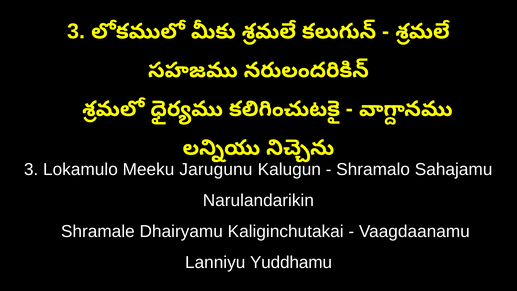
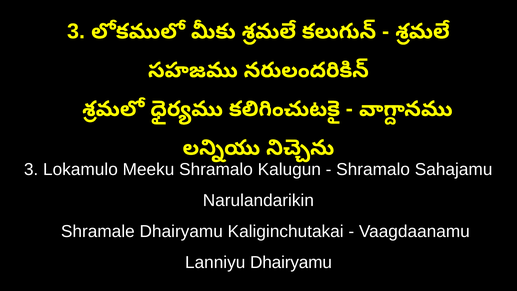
Meeku Jarugunu: Jarugunu -> Shramalo
Lanniyu Yuddhamu: Yuddhamu -> Dhairyamu
